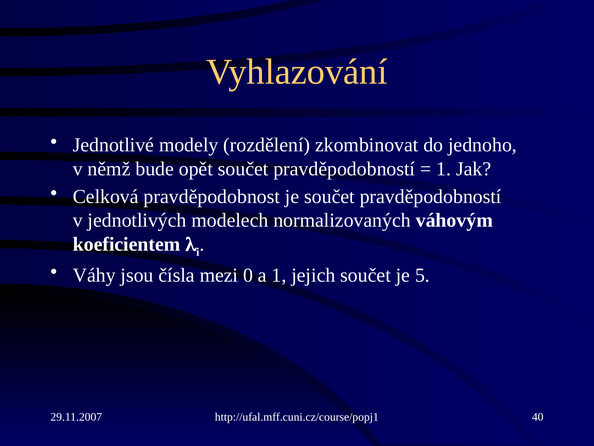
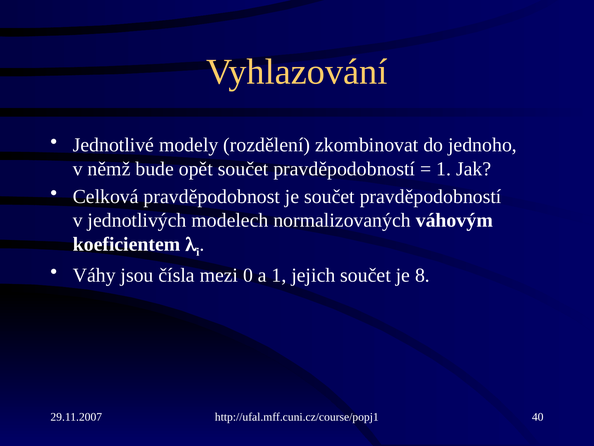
5: 5 -> 8
